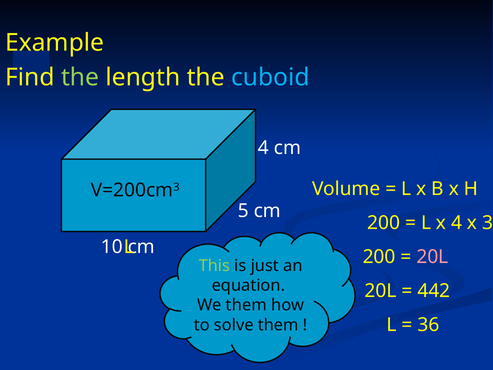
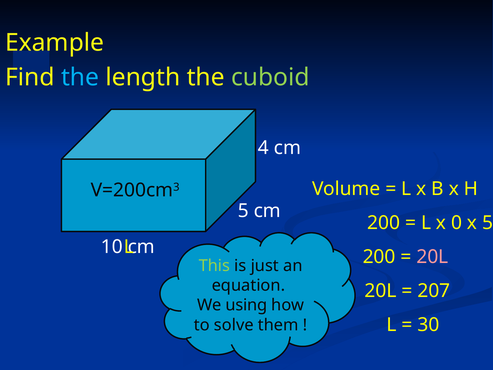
the at (80, 77) colour: light green -> light blue
cuboid colour: light blue -> light green
x 4: 4 -> 0
x 3: 3 -> 5
442: 442 -> 207
We them: them -> using
36: 36 -> 30
